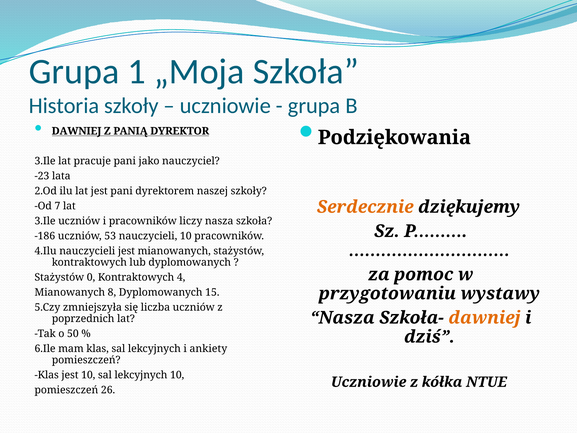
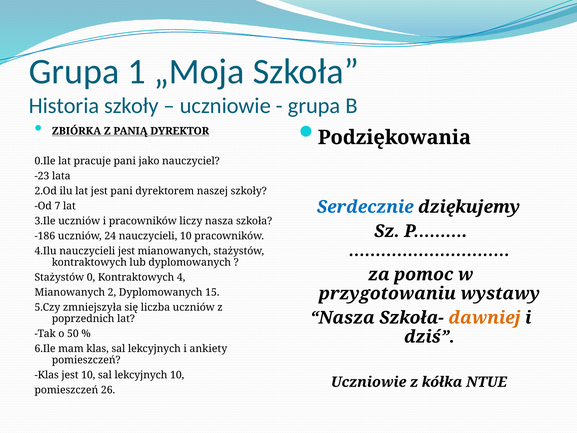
DAWNIEJ at (77, 131): DAWNIEJ -> ZBIÓRKA
3.Ile at (45, 161): 3.Ile -> 0.Ile
Serdecznie colour: orange -> blue
53: 53 -> 24
8: 8 -> 2
